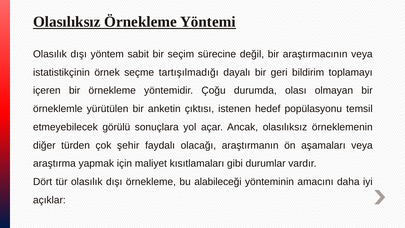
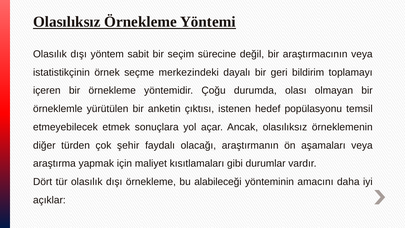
tartışılmadığı: tartışılmadığı -> merkezindeki
görülü: görülü -> etmek
